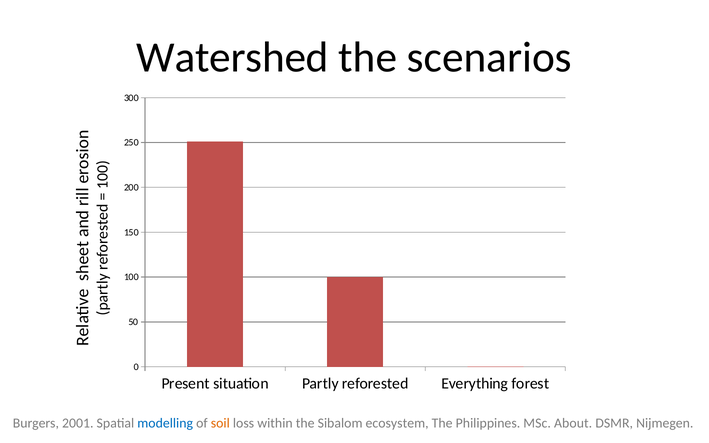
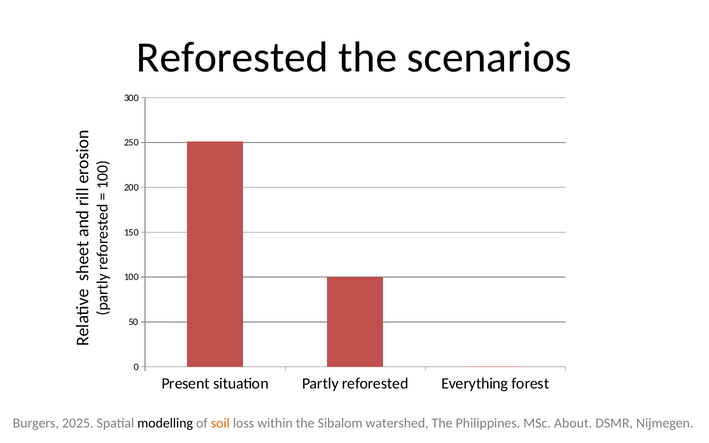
Watershed at (233, 58): Watershed -> Reforested
2001: 2001 -> 2025
modelling colour: blue -> black
ecosystem: ecosystem -> watershed
